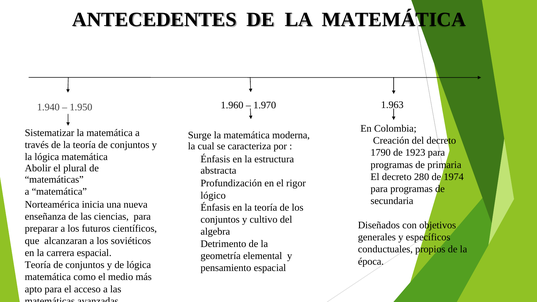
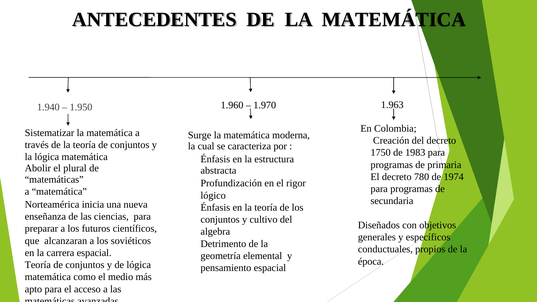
1790: 1790 -> 1750
1923: 1923 -> 1983
280: 280 -> 780
